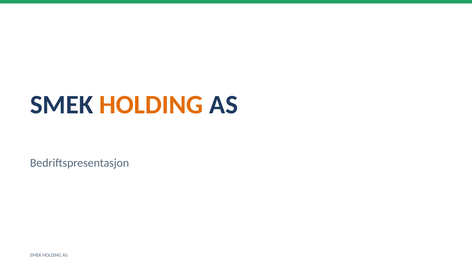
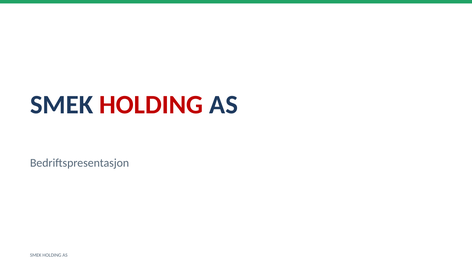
HOLDING at (151, 105) colour: orange -> red
